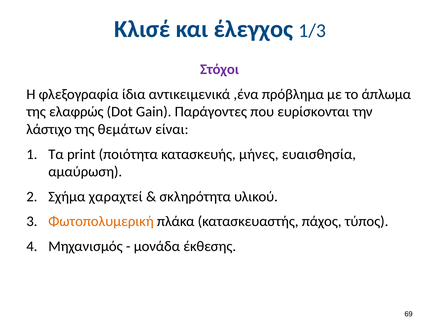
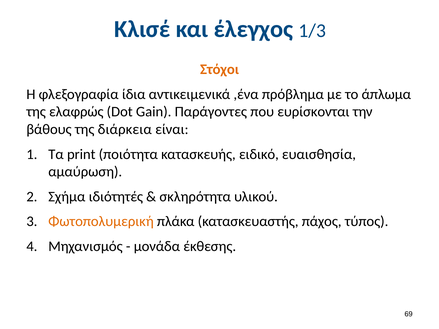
Στόχοι colour: purple -> orange
λάστιχο: λάστιχο -> βάθους
θεμάτων: θεμάτων -> διάρκεια
μήνες: μήνες -> ειδικό
χαραχτεί: χαραχτεί -> ιδιότητές
